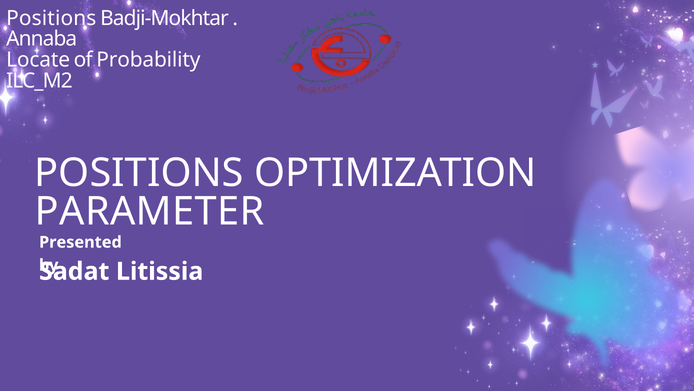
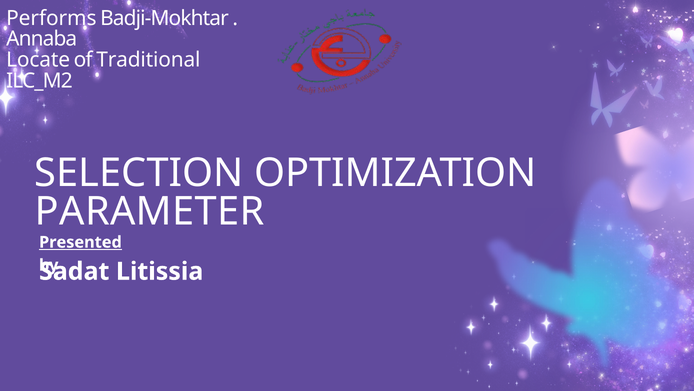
Positions at (51, 18): Positions -> Performs
Probability: Probability -> Traditional
POSITIONS at (139, 173): POSITIONS -> SELECTION
Presented underline: none -> present
